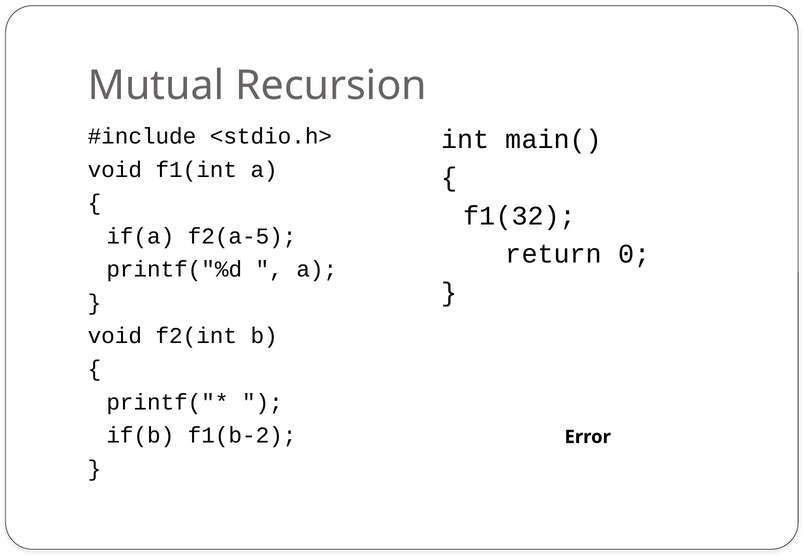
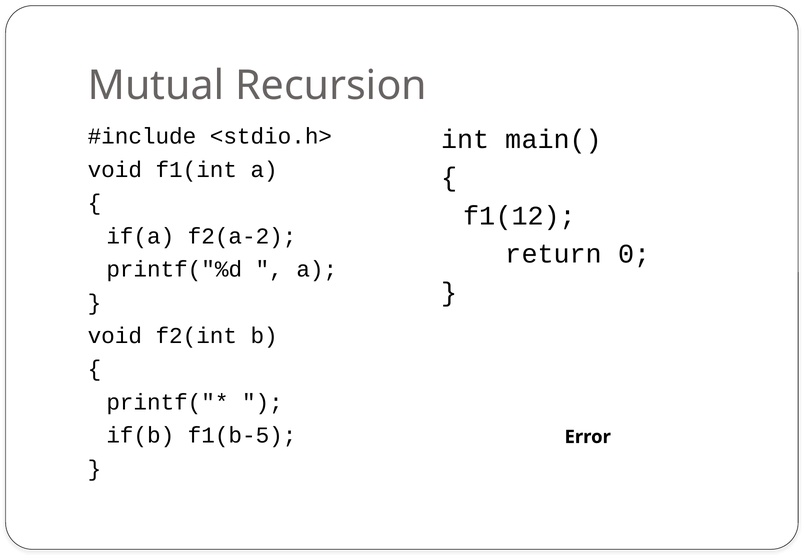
f1(32: f1(32 -> f1(12
f2(a-5: f2(a-5 -> f2(a-2
f1(b-2: f1(b-2 -> f1(b-5
